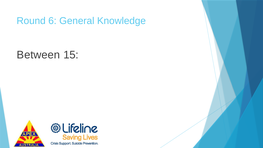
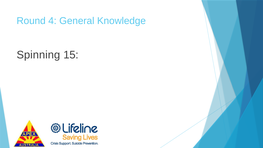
6: 6 -> 4
Between: Between -> Spinning
